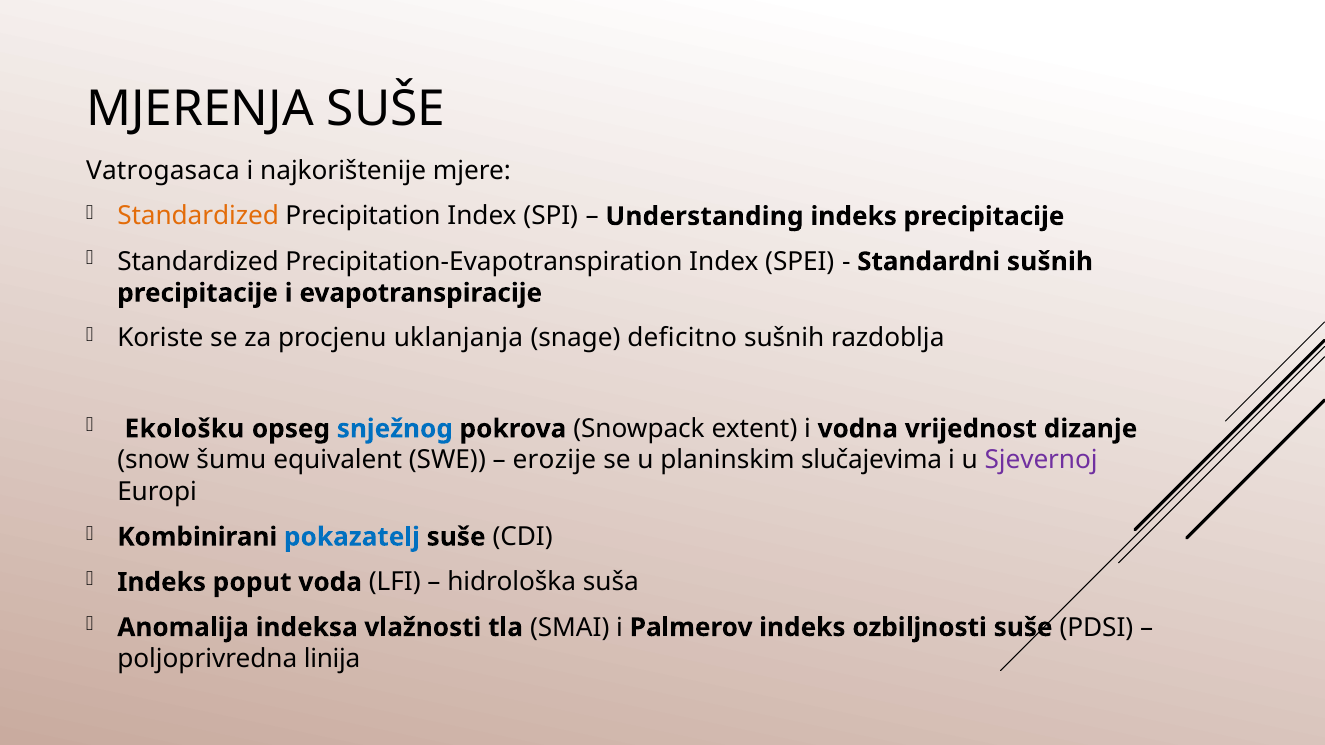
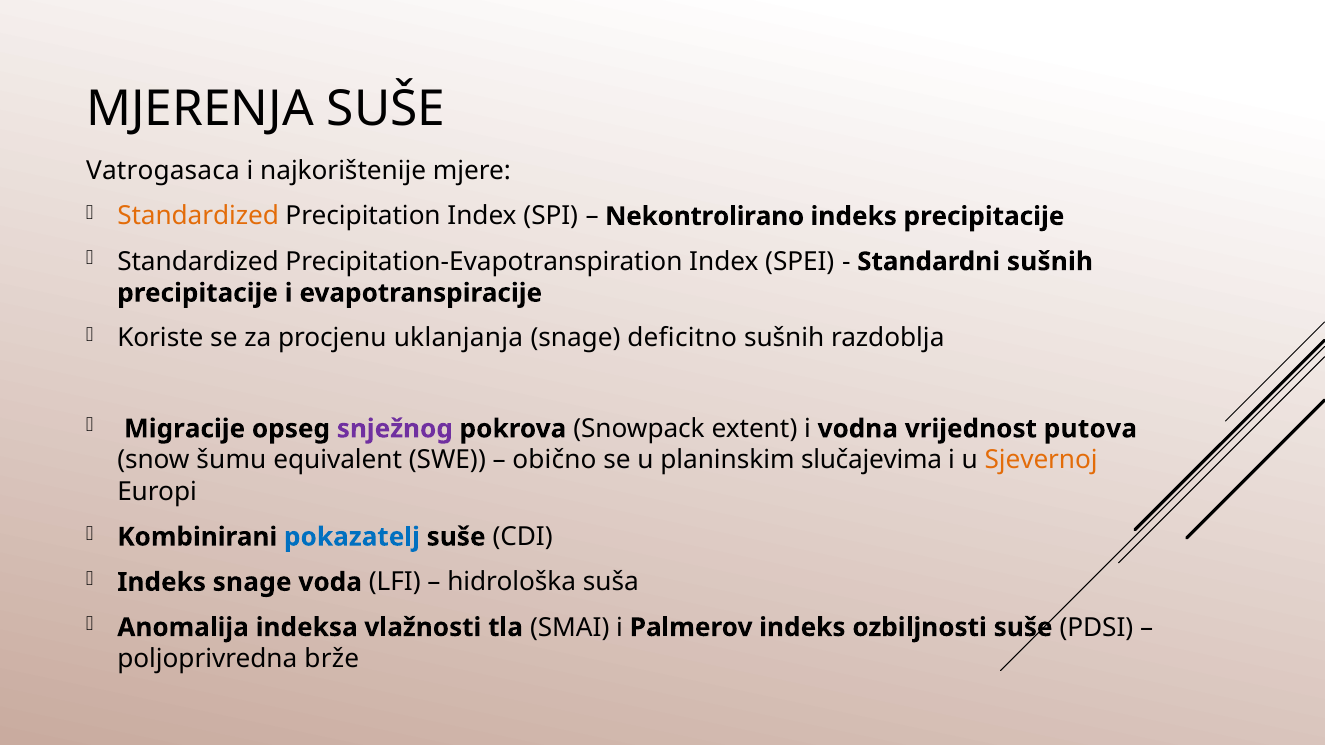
Understanding: Understanding -> Nekontrolirano
Ekološku: Ekološku -> Migracije
snježnog colour: blue -> purple
dizanje: dizanje -> putova
erozije: erozije -> obično
Sjevernoj colour: purple -> orange
Indeks poput: poput -> snage
linija: linija -> brže
